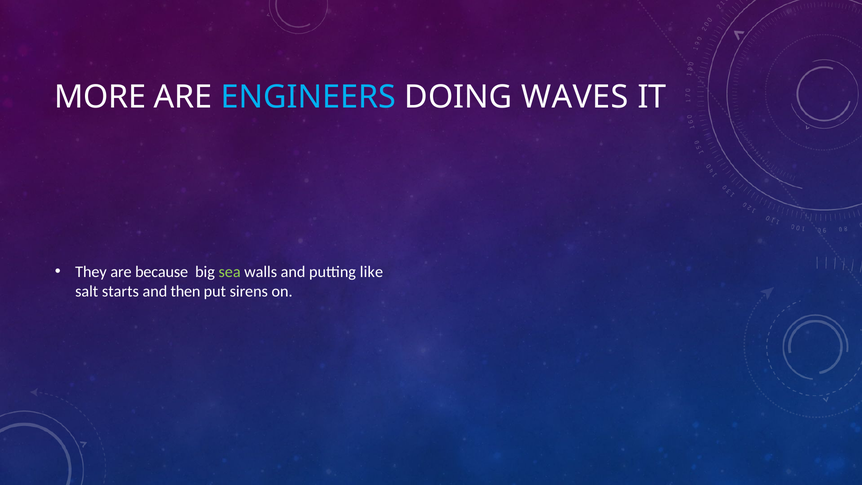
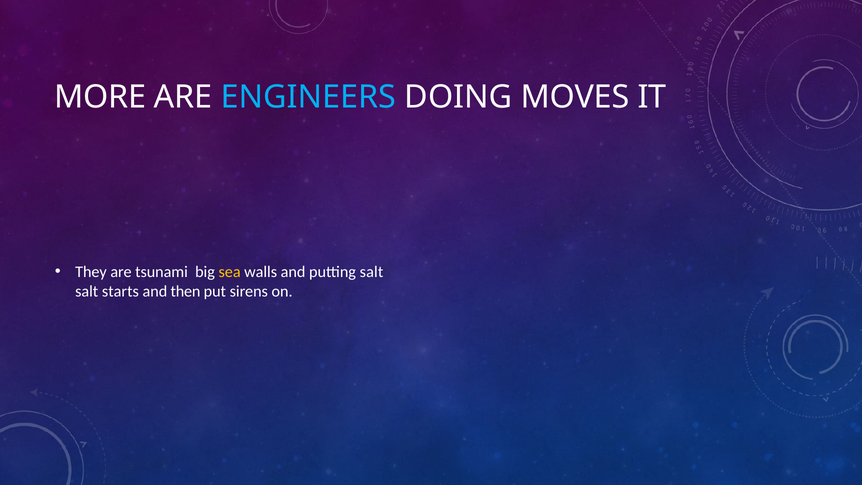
WAVES: WAVES -> MOVES
because: because -> tsunami
sea colour: light green -> yellow
putting like: like -> salt
